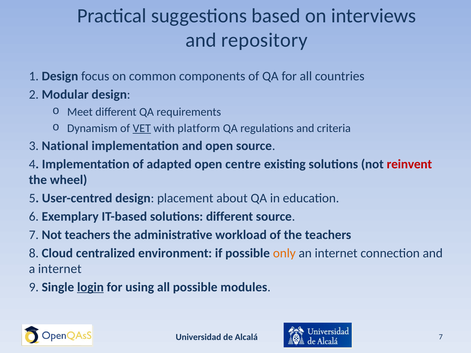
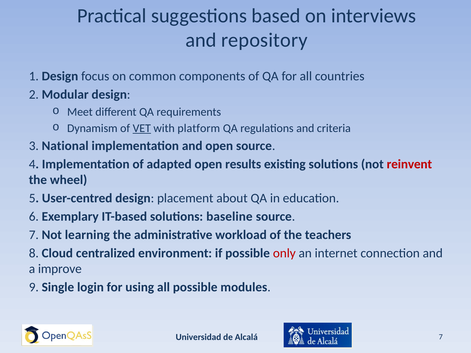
centre: centre -> results
solutions different: different -> baseline
Not teachers: teachers -> learning
only colour: orange -> red
a internet: internet -> improve
login underline: present -> none
